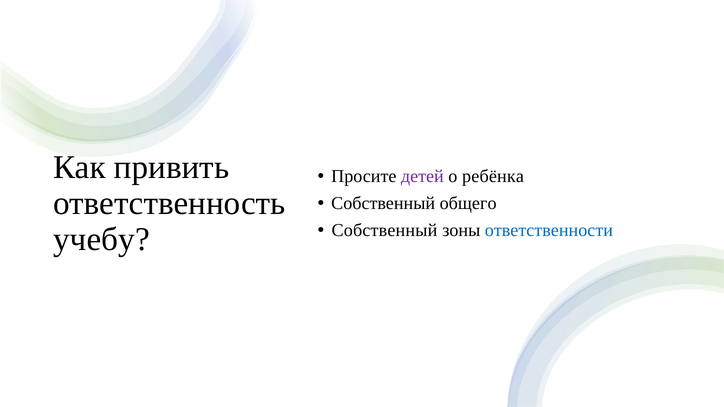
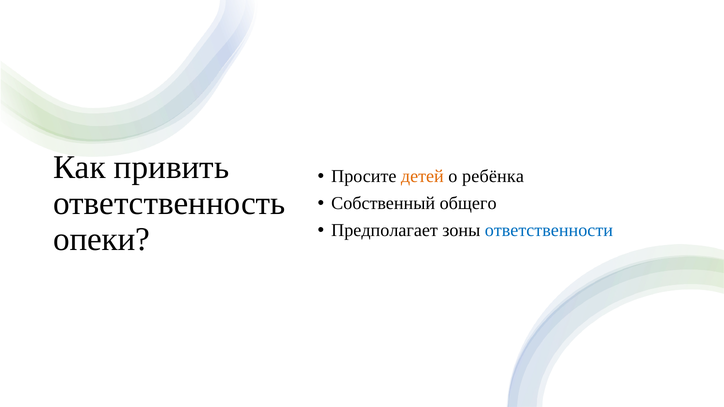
детей colour: purple -> orange
Собственный at (384, 231): Собственный -> Предполагает
учебу: учебу -> опеки
